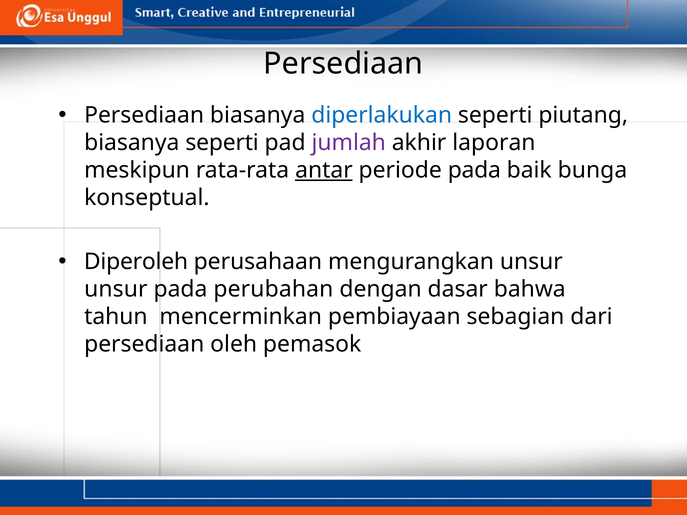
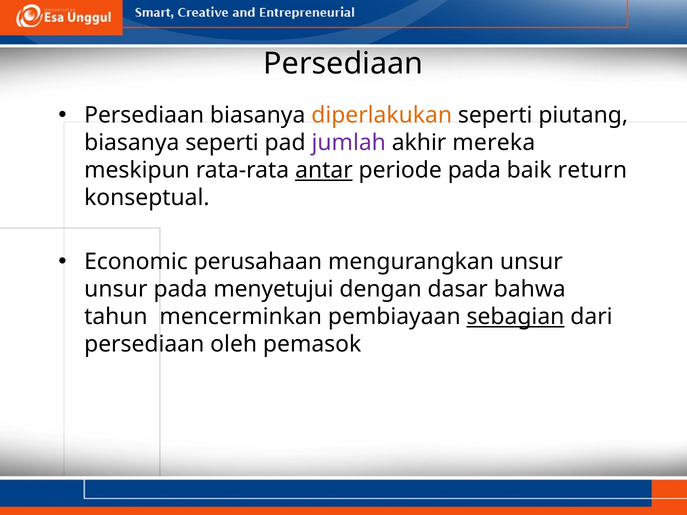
diperlakukan colour: blue -> orange
laporan: laporan -> mereka
bunga: bunga -> return
Diperoleh: Diperoleh -> Economic
perubahan: perubahan -> menyetujui
sebagian underline: none -> present
